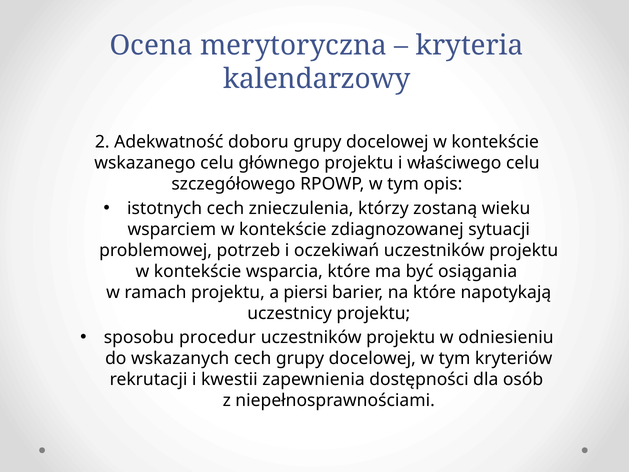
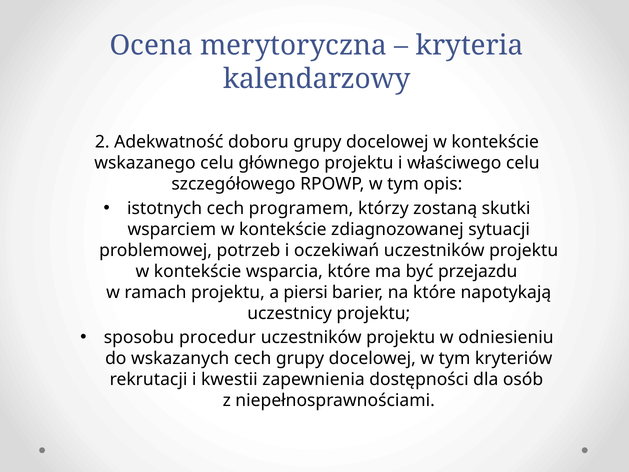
znieczulenia: znieczulenia -> programem
wieku: wieku -> skutki
osiągania: osiągania -> przejazdu
